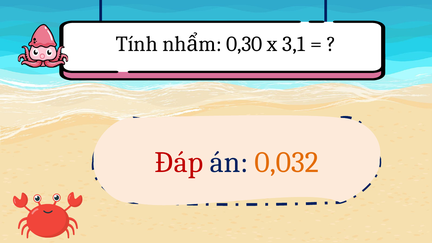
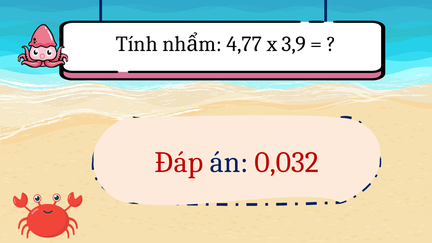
0,30: 0,30 -> 4,77
3,1: 3,1 -> 3,9
0,032 colour: orange -> red
